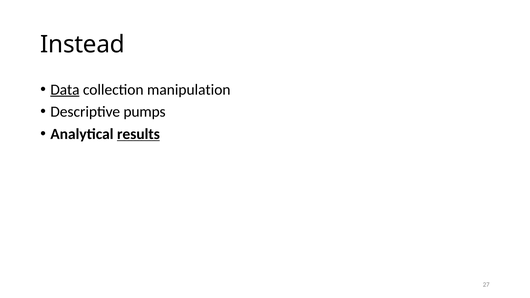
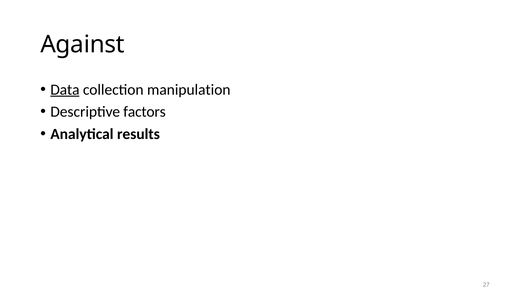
Instead: Instead -> Against
pumps: pumps -> factors
results underline: present -> none
